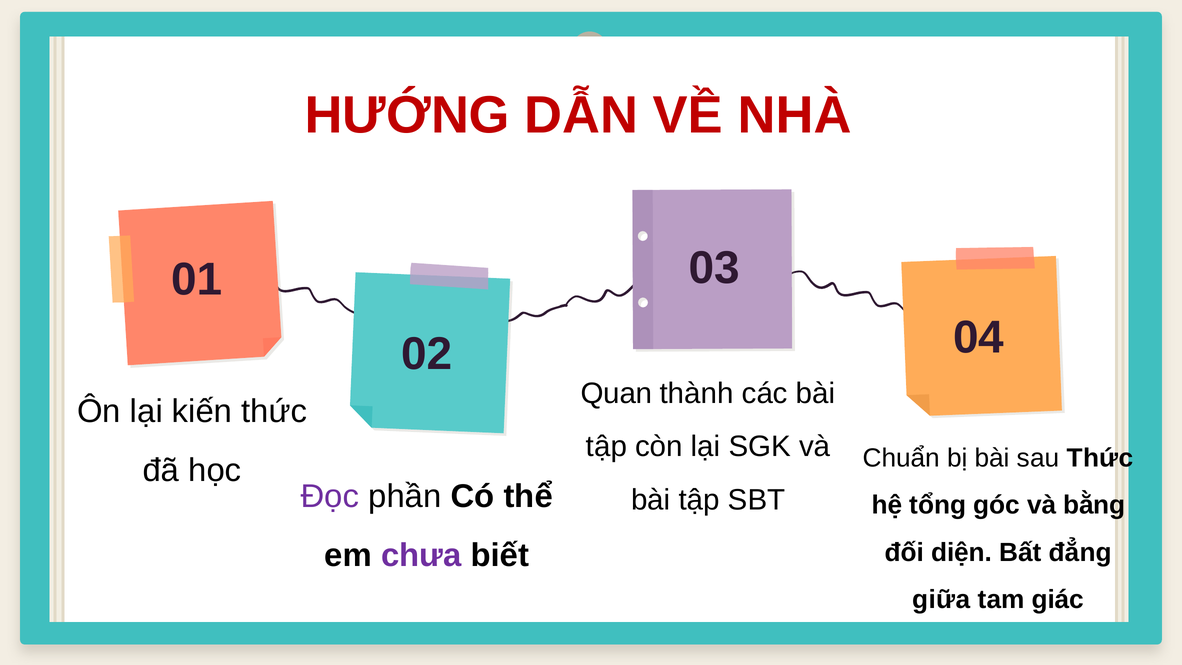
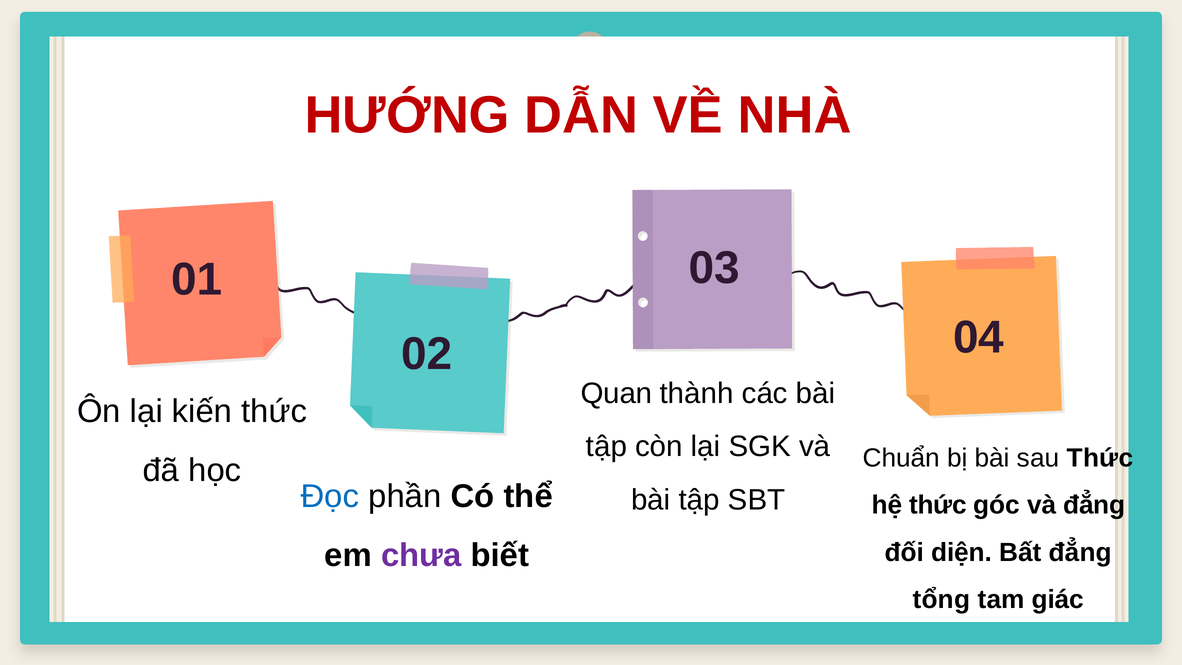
Đọc colour: purple -> blue
hệ tổng: tổng -> thức
và bằng: bằng -> đẳng
giữa: giữa -> tổng
